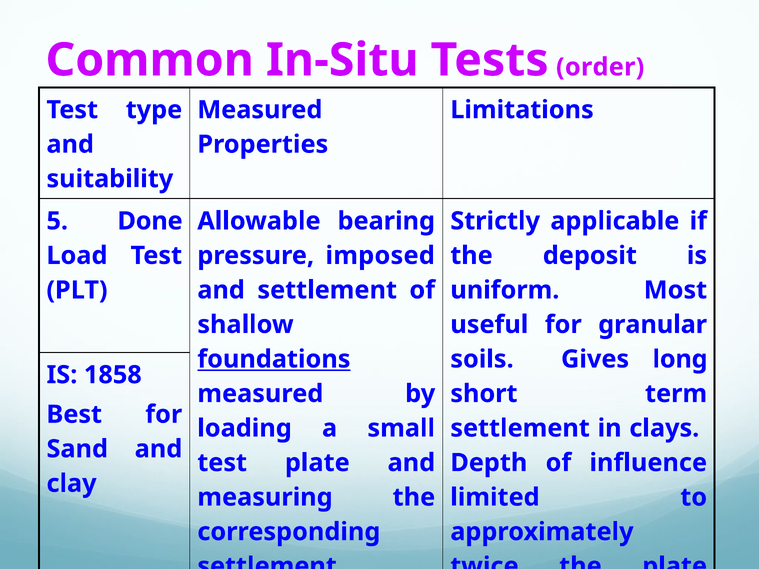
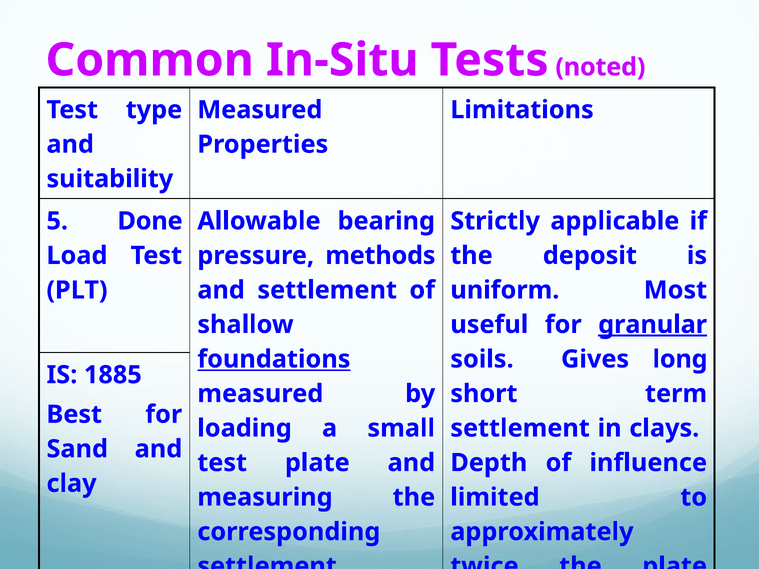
order: order -> noted
imposed: imposed -> methods
granular underline: none -> present
1858: 1858 -> 1885
